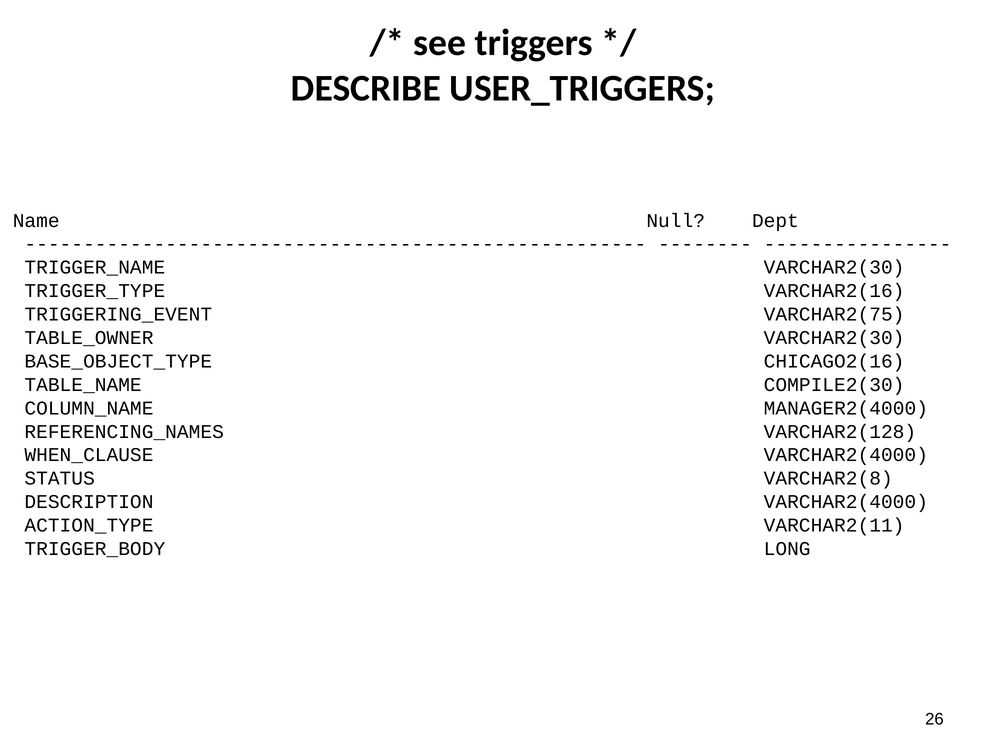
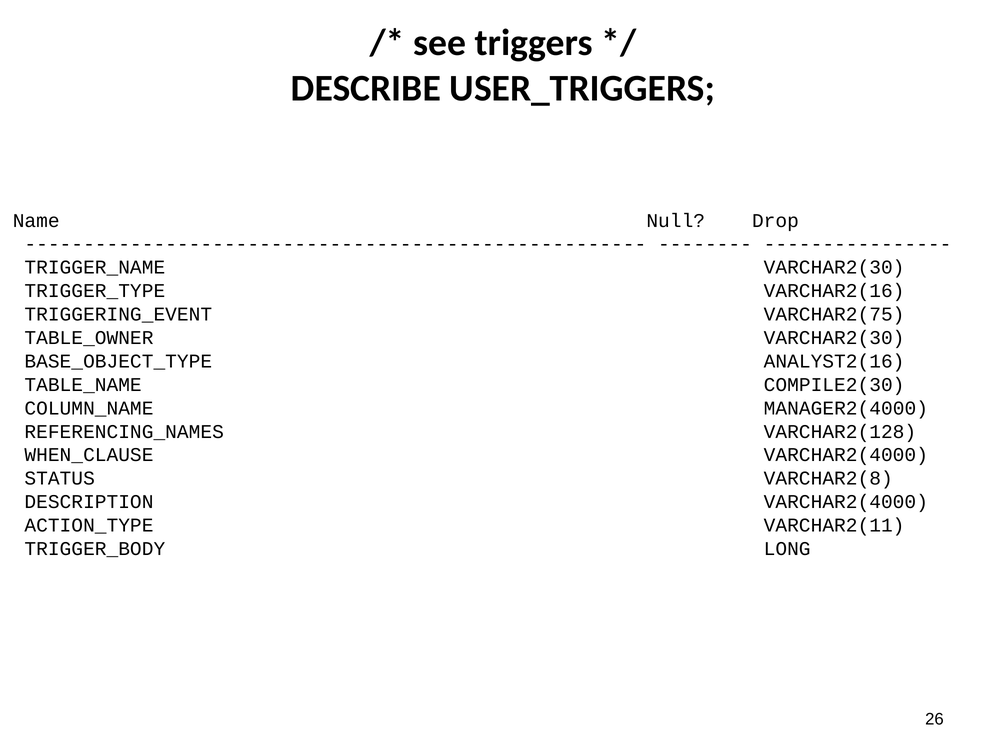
Dept: Dept -> Drop
CHICAGO2(16: CHICAGO2(16 -> ANALYST2(16
